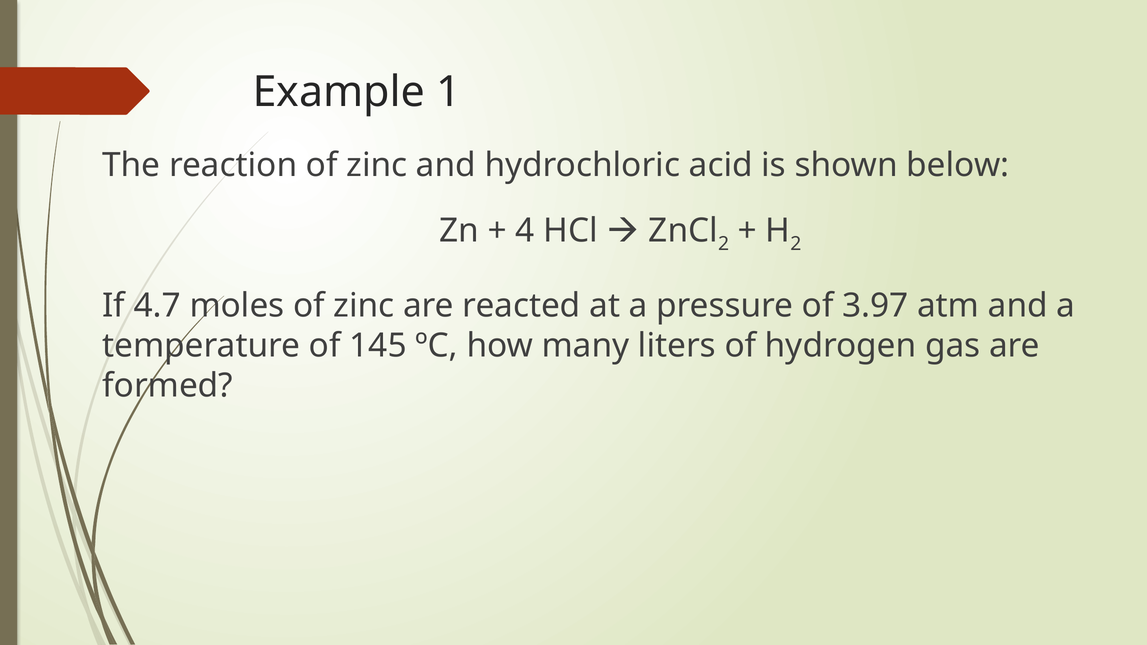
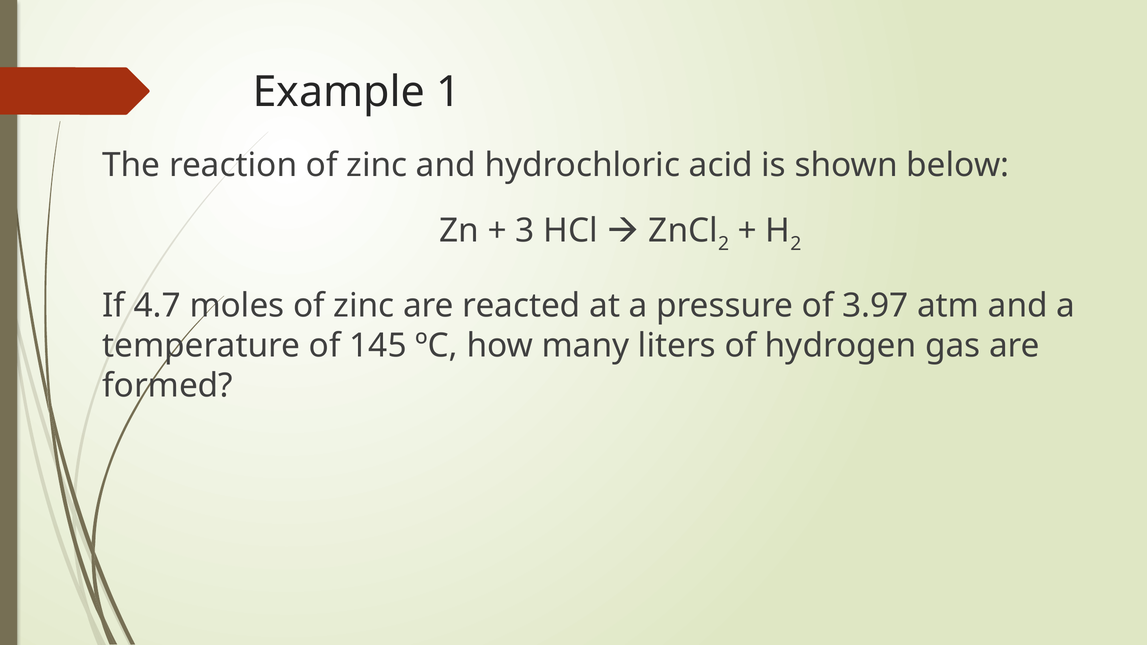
4: 4 -> 3
